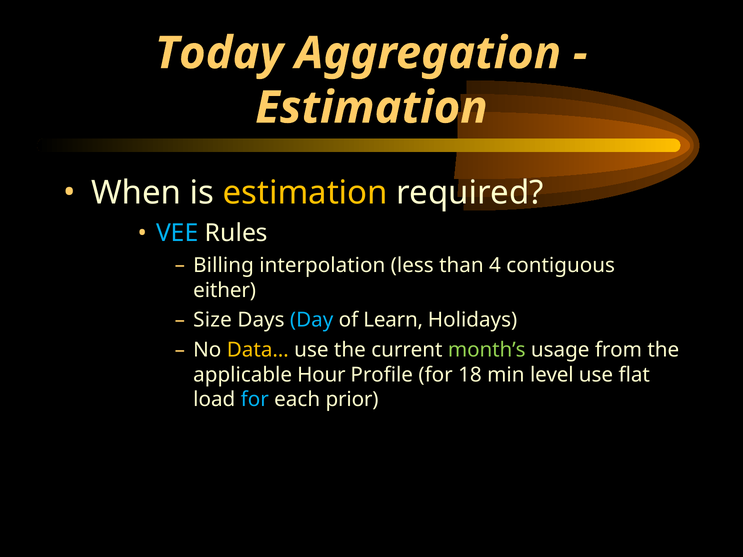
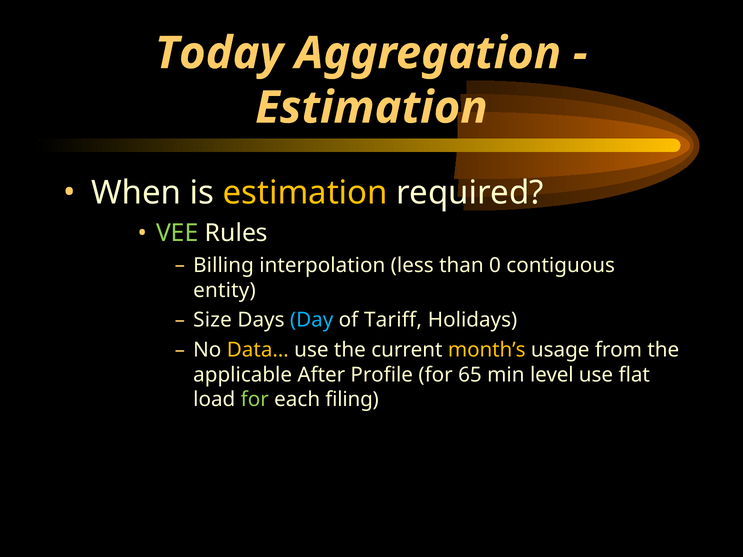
VEE colour: light blue -> light green
4: 4 -> 0
either: either -> entity
Learn: Learn -> Tariff
month’s colour: light green -> yellow
Hour: Hour -> After
18: 18 -> 65
for at (255, 400) colour: light blue -> light green
prior: prior -> filing
